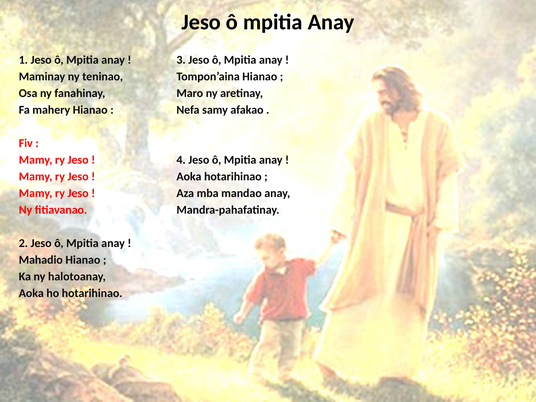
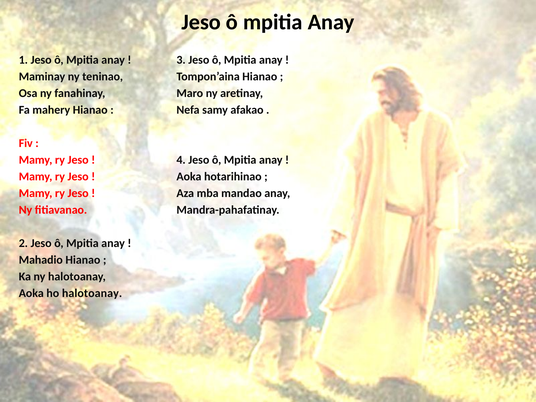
ho hotarihinao: hotarihinao -> halotoanay
